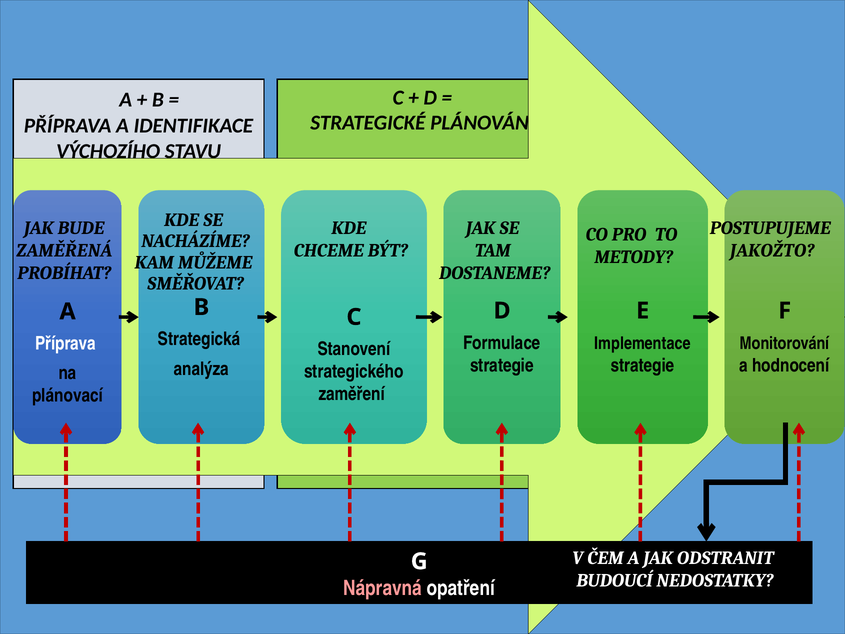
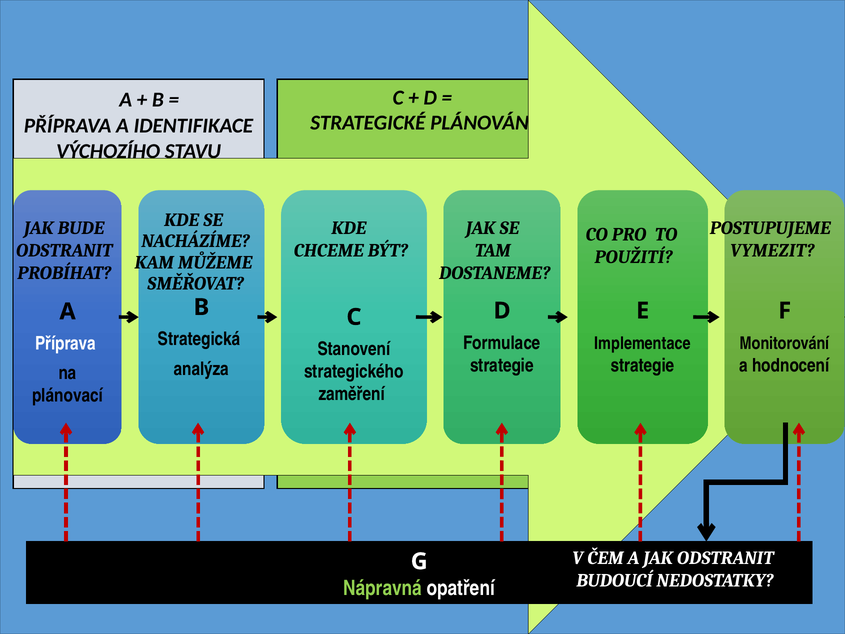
ZAMĚŘENÁ at (64, 251): ZAMĚŘENÁ -> ODSTRANIT
JAKOŽTO: JAKOŽTO -> VYMEZIT
METODY: METODY -> POUŽITÍ
Nápravná colour: pink -> light green
